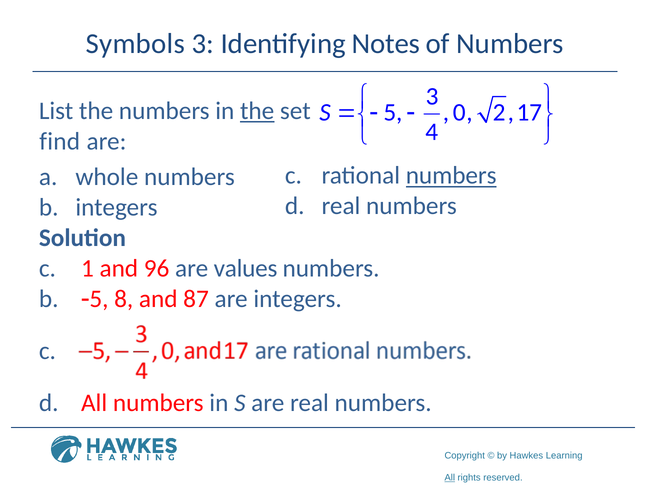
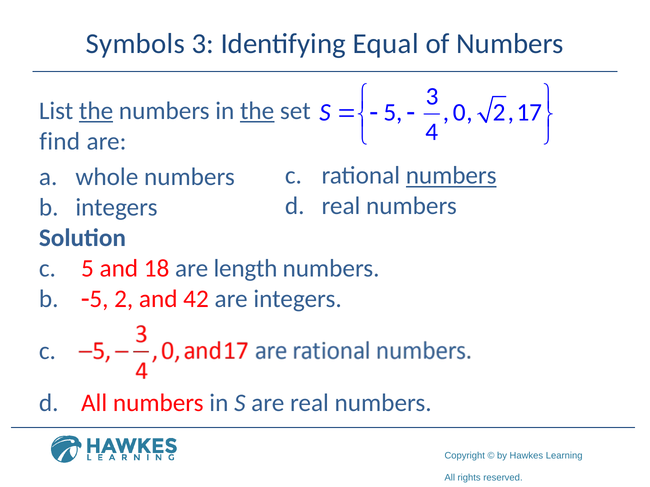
Notes: Notes -> Equal
the at (96, 111) underline: none -> present
1 at (87, 269): 1 -> 5
96: 96 -> 18
values: values -> length
8: 8 -> 2
87: 87 -> 42
All at (450, 478) underline: present -> none
